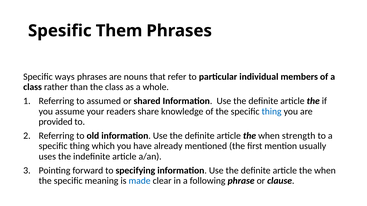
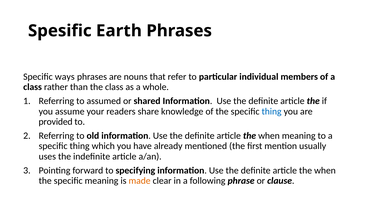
Them: Them -> Earth
when strength: strength -> meaning
made colour: blue -> orange
